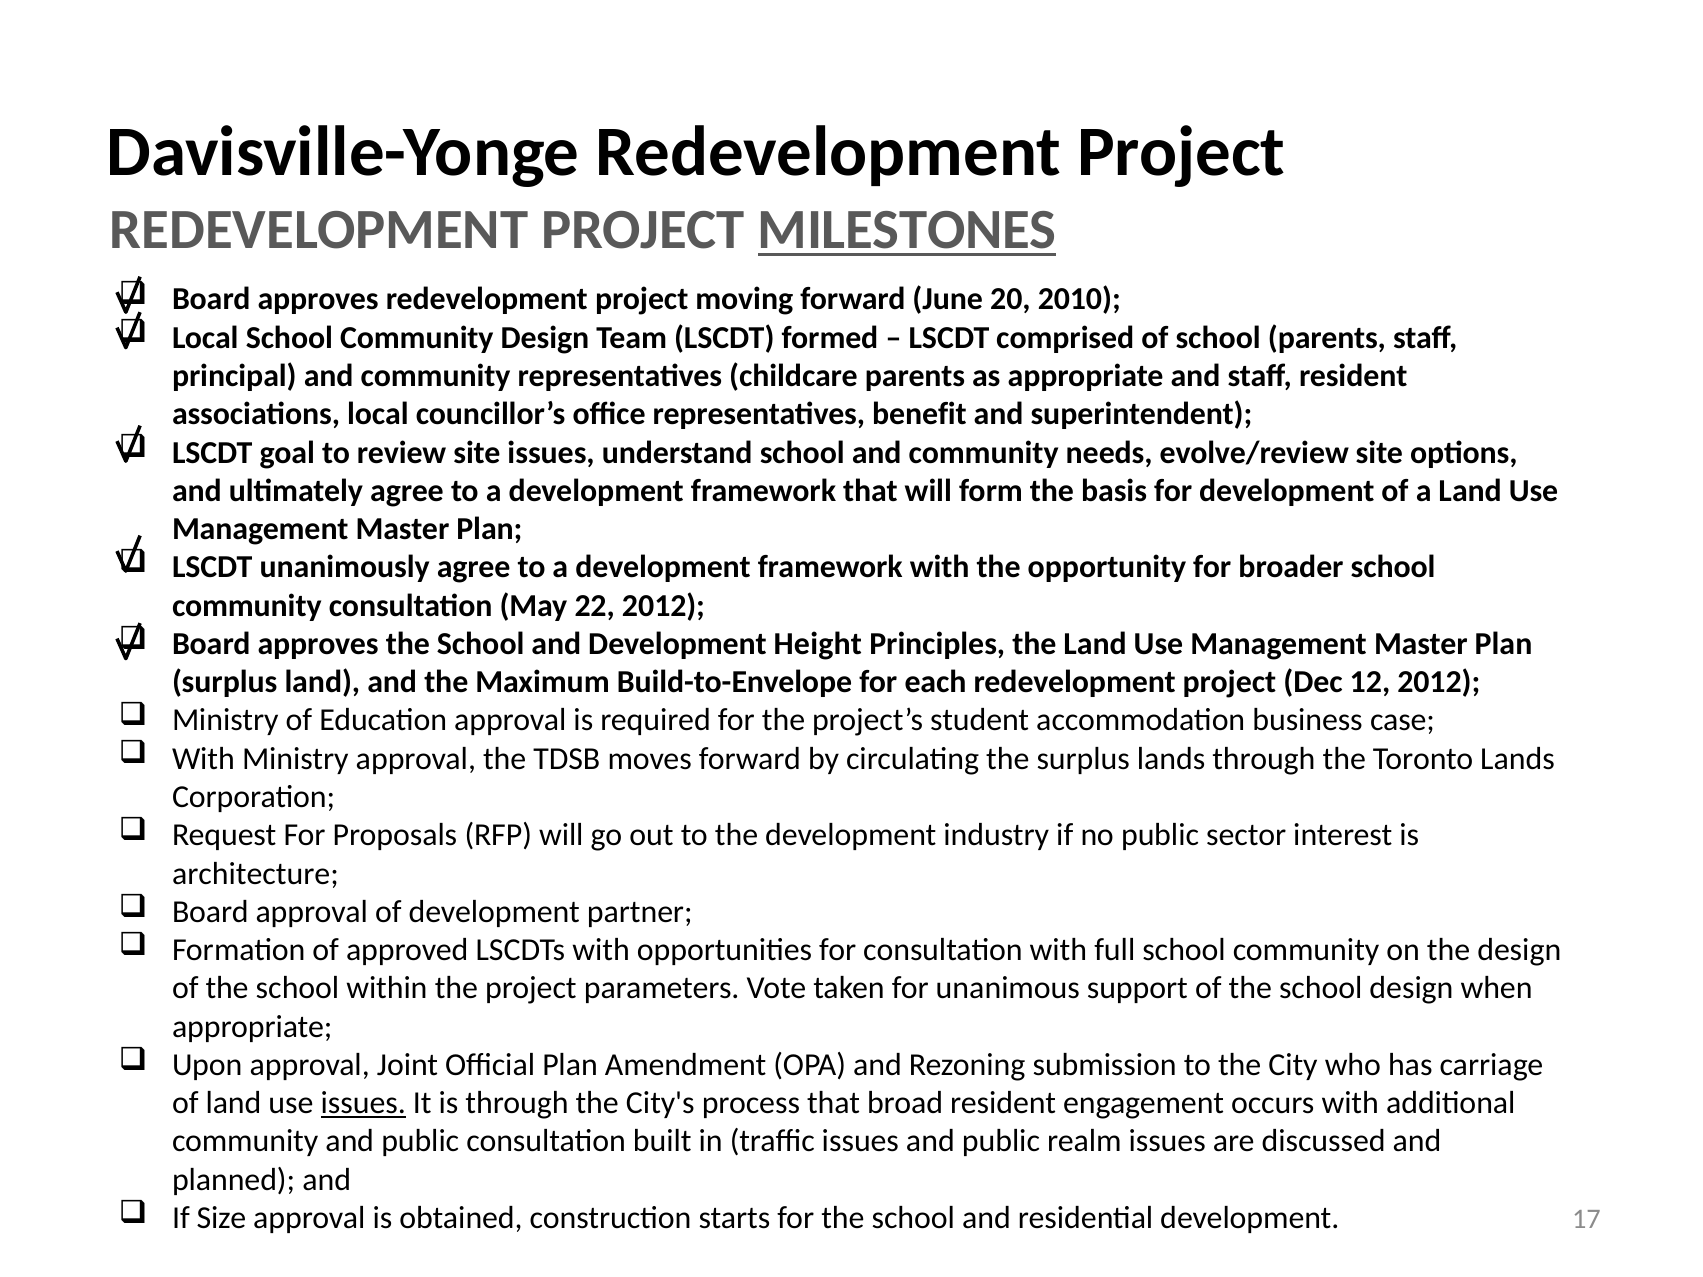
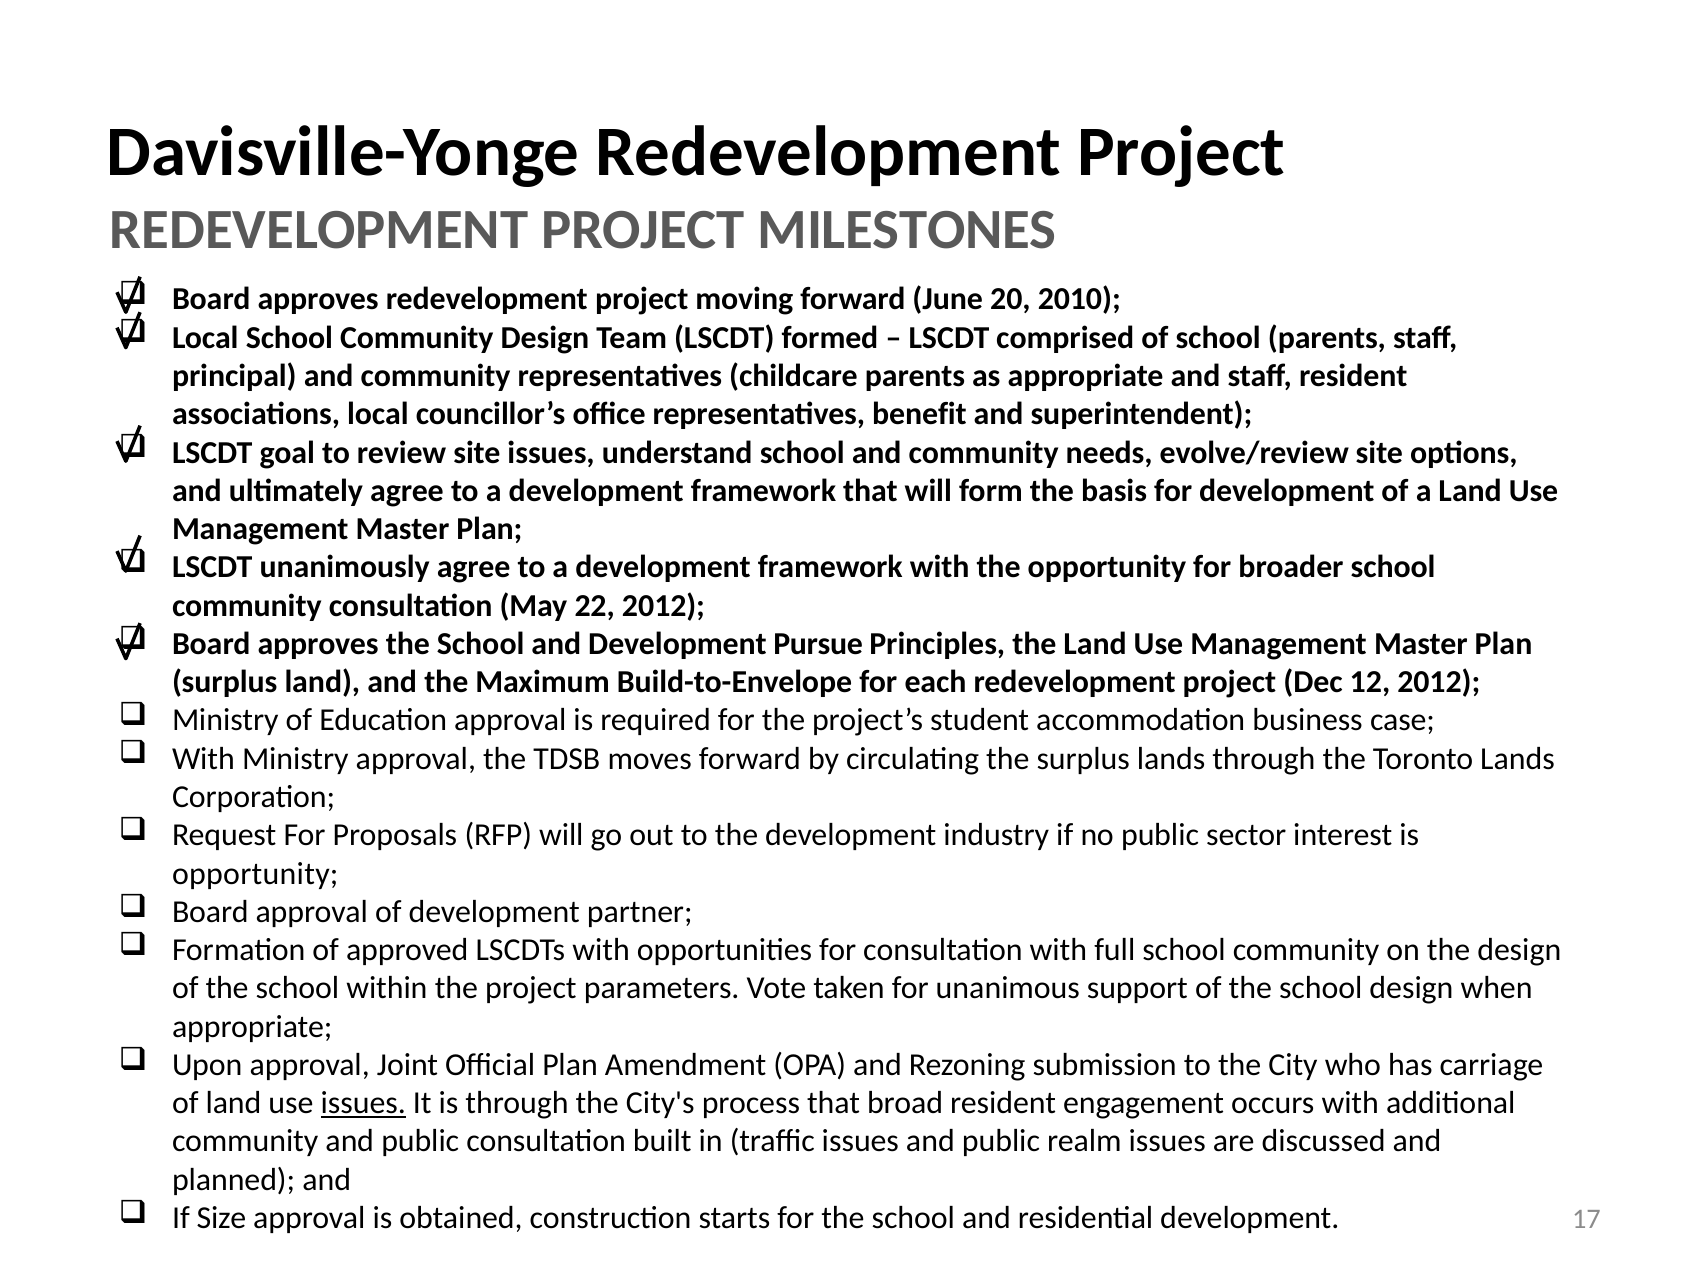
MILESTONES underline: present -> none
Height: Height -> Pursue
architecture at (255, 874): architecture -> opportunity
